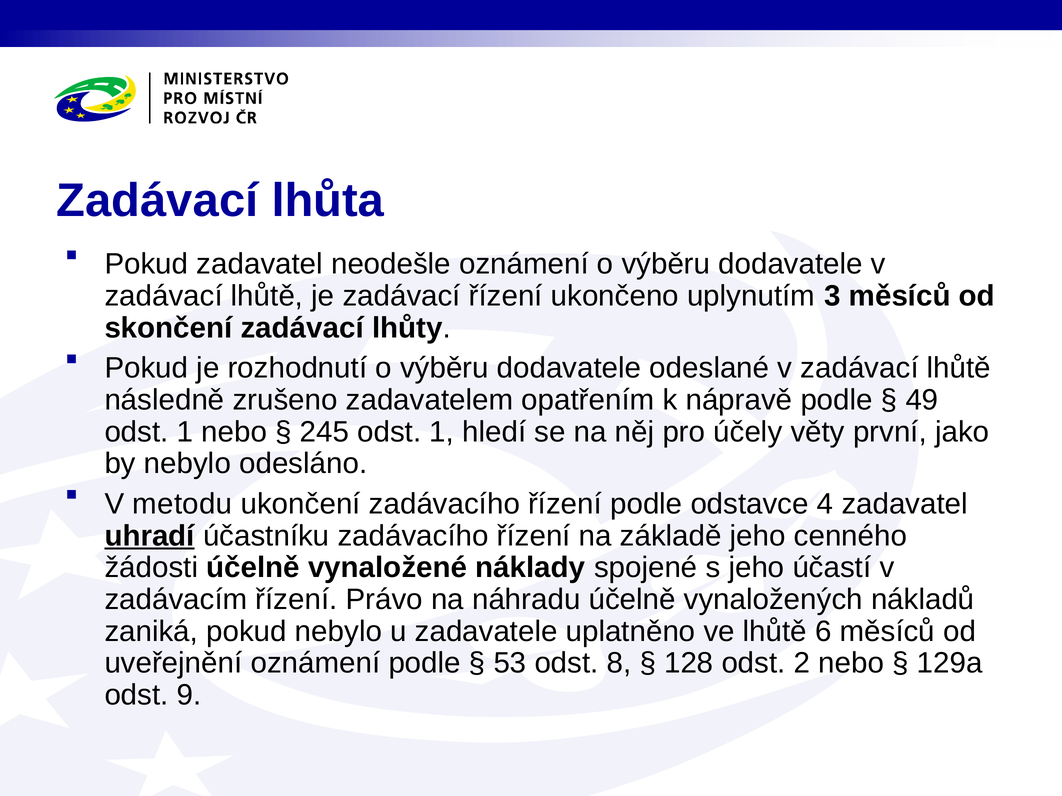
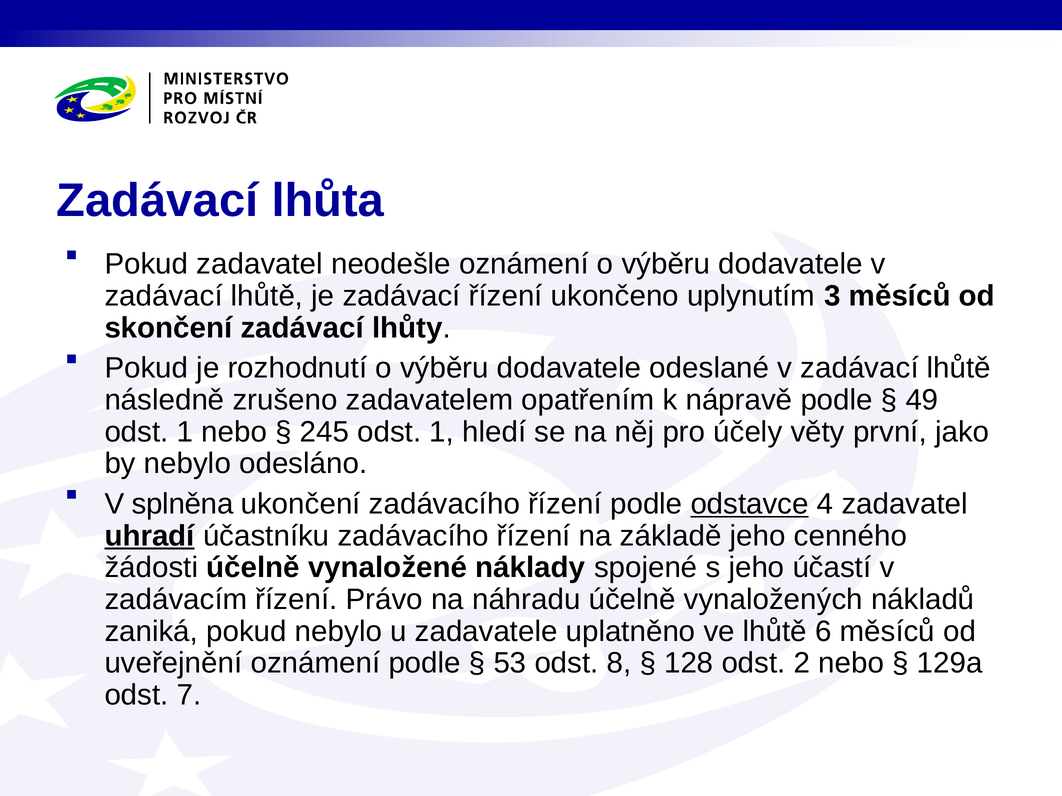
metodu: metodu -> splněna
odstavce underline: none -> present
9: 9 -> 7
